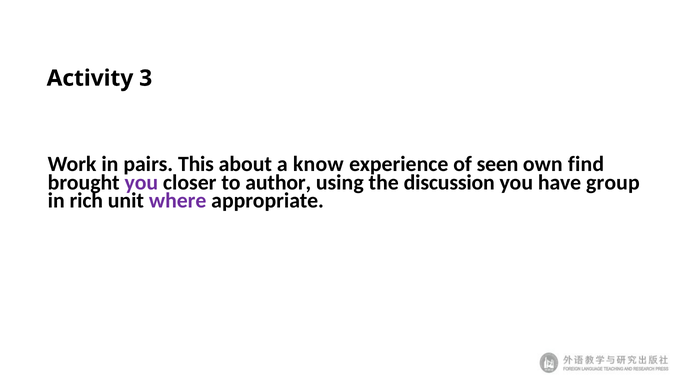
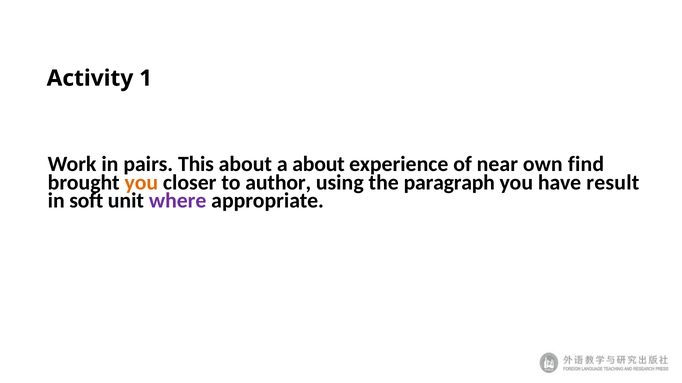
3: 3 -> 1
a know: know -> about
seen: seen -> near
you at (141, 183) colour: purple -> orange
discussion: discussion -> paragraph
group: group -> result
rich: rich -> soft
